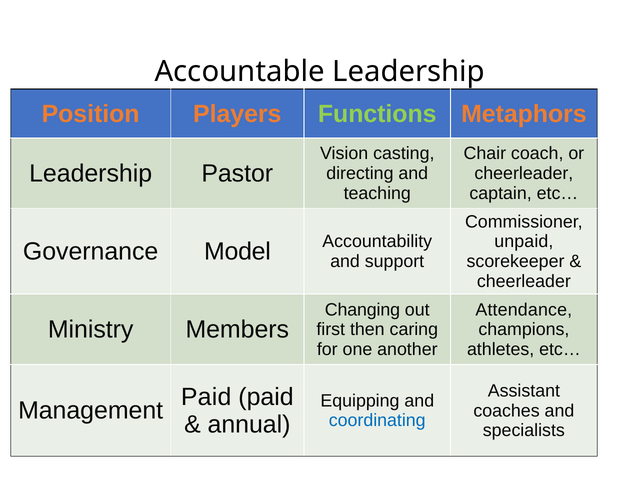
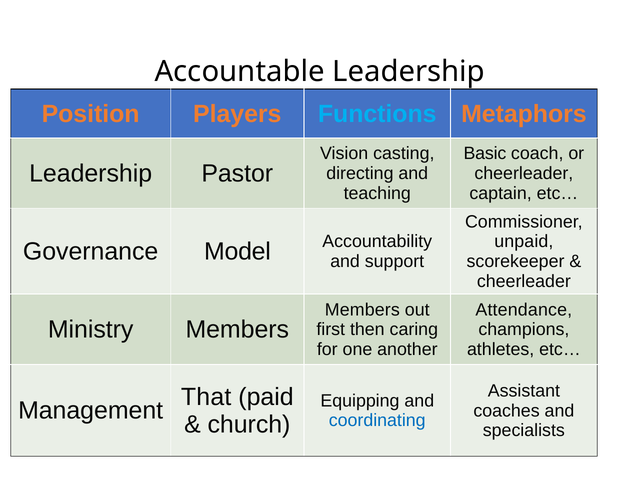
Functions colour: light green -> light blue
Chair: Chair -> Basic
Changing at (362, 310): Changing -> Members
Paid at (206, 397): Paid -> That
annual: annual -> church
